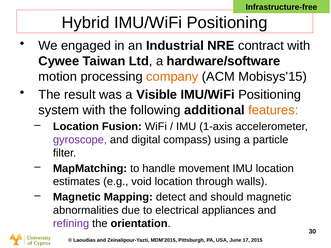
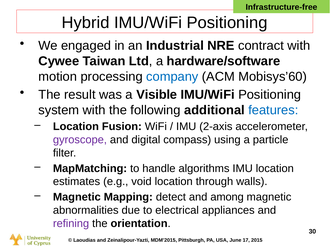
company colour: orange -> blue
Mobisys’15: Mobisys’15 -> Mobisys’60
features colour: orange -> blue
1-axis: 1-axis -> 2-axis
movement: movement -> algorithms
should: should -> among
